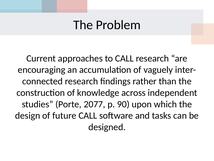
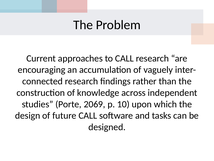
2077: 2077 -> 2069
90: 90 -> 10
